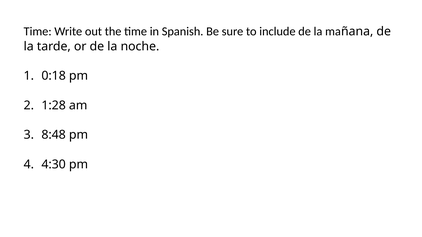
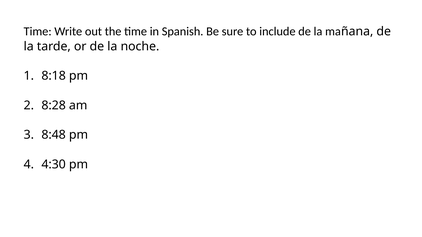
0:18: 0:18 -> 8:18
1:28: 1:28 -> 8:28
